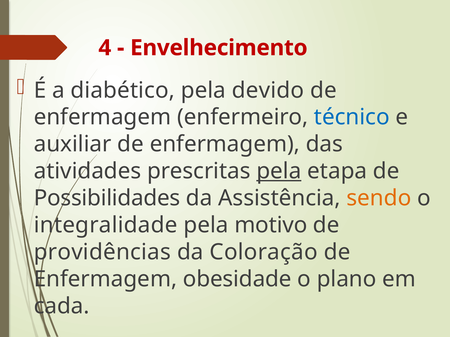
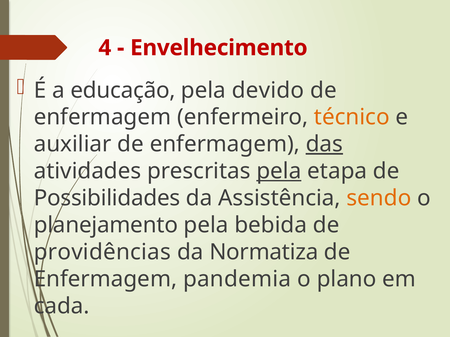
diabético: diabético -> educação
técnico colour: blue -> orange
das underline: none -> present
integralidade: integralidade -> planejamento
motivo: motivo -> bebida
Coloração: Coloração -> Normatiza
obesidade: obesidade -> pandemia
